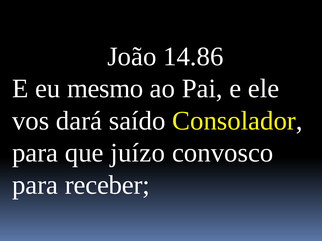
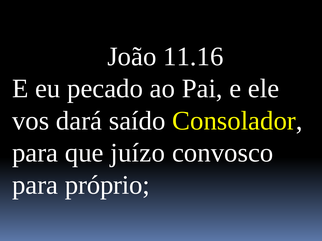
14.86: 14.86 -> 11.16
mesmo: mesmo -> pecado
receber: receber -> próprio
